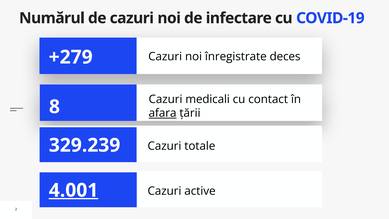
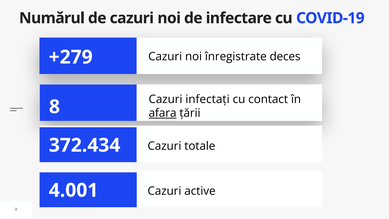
medicali: medicali -> infectați
329.239: 329.239 -> 372.434
4.001 underline: present -> none
